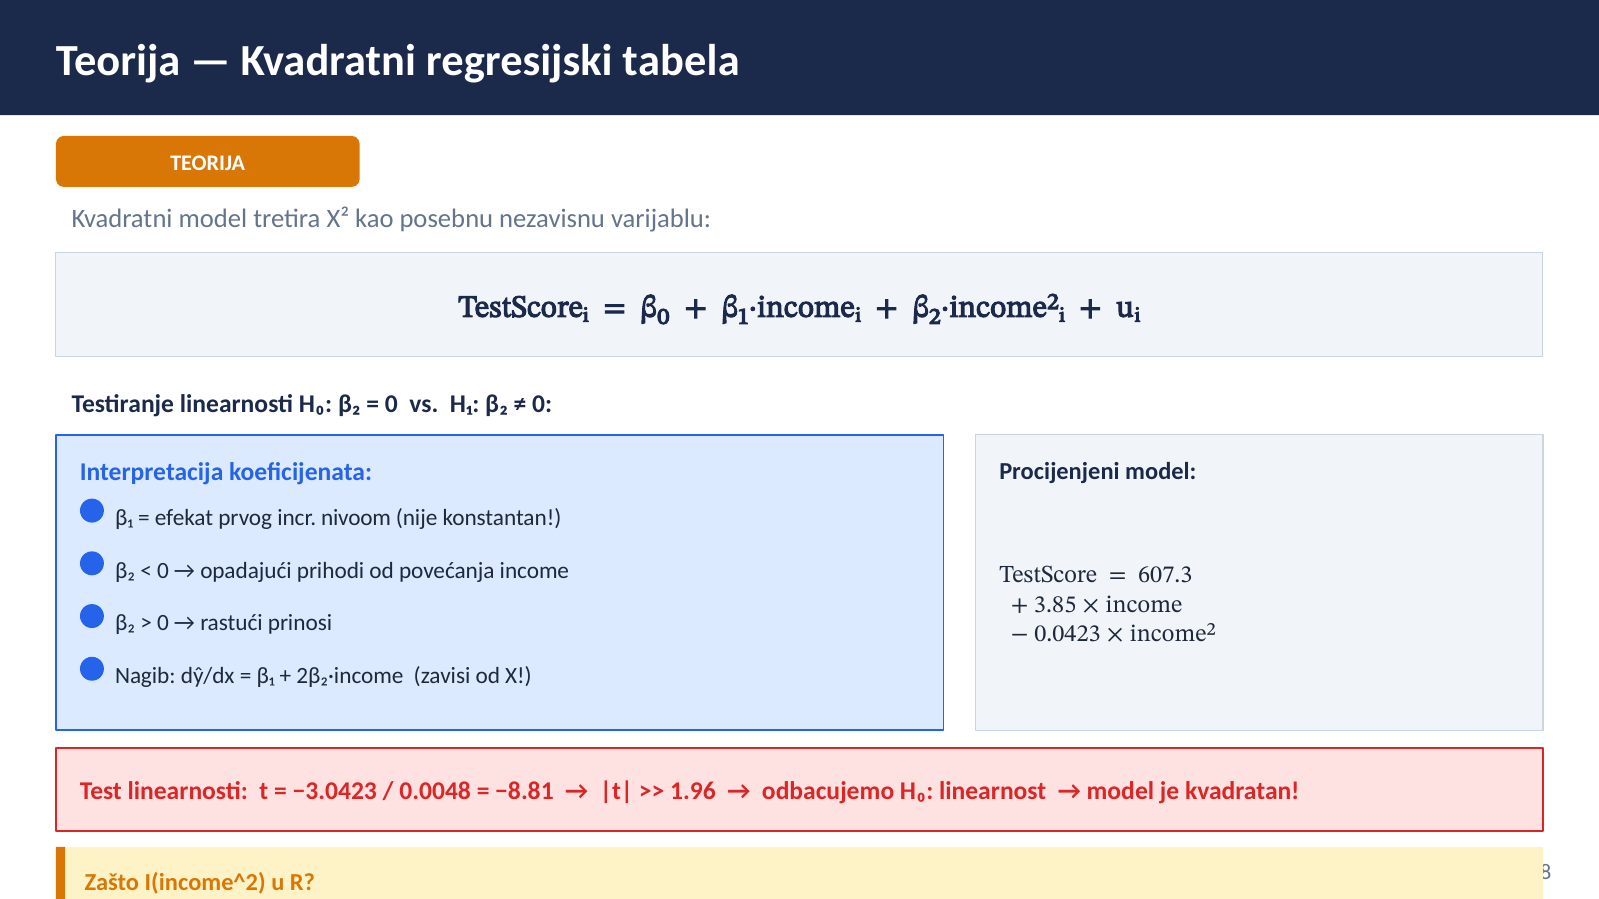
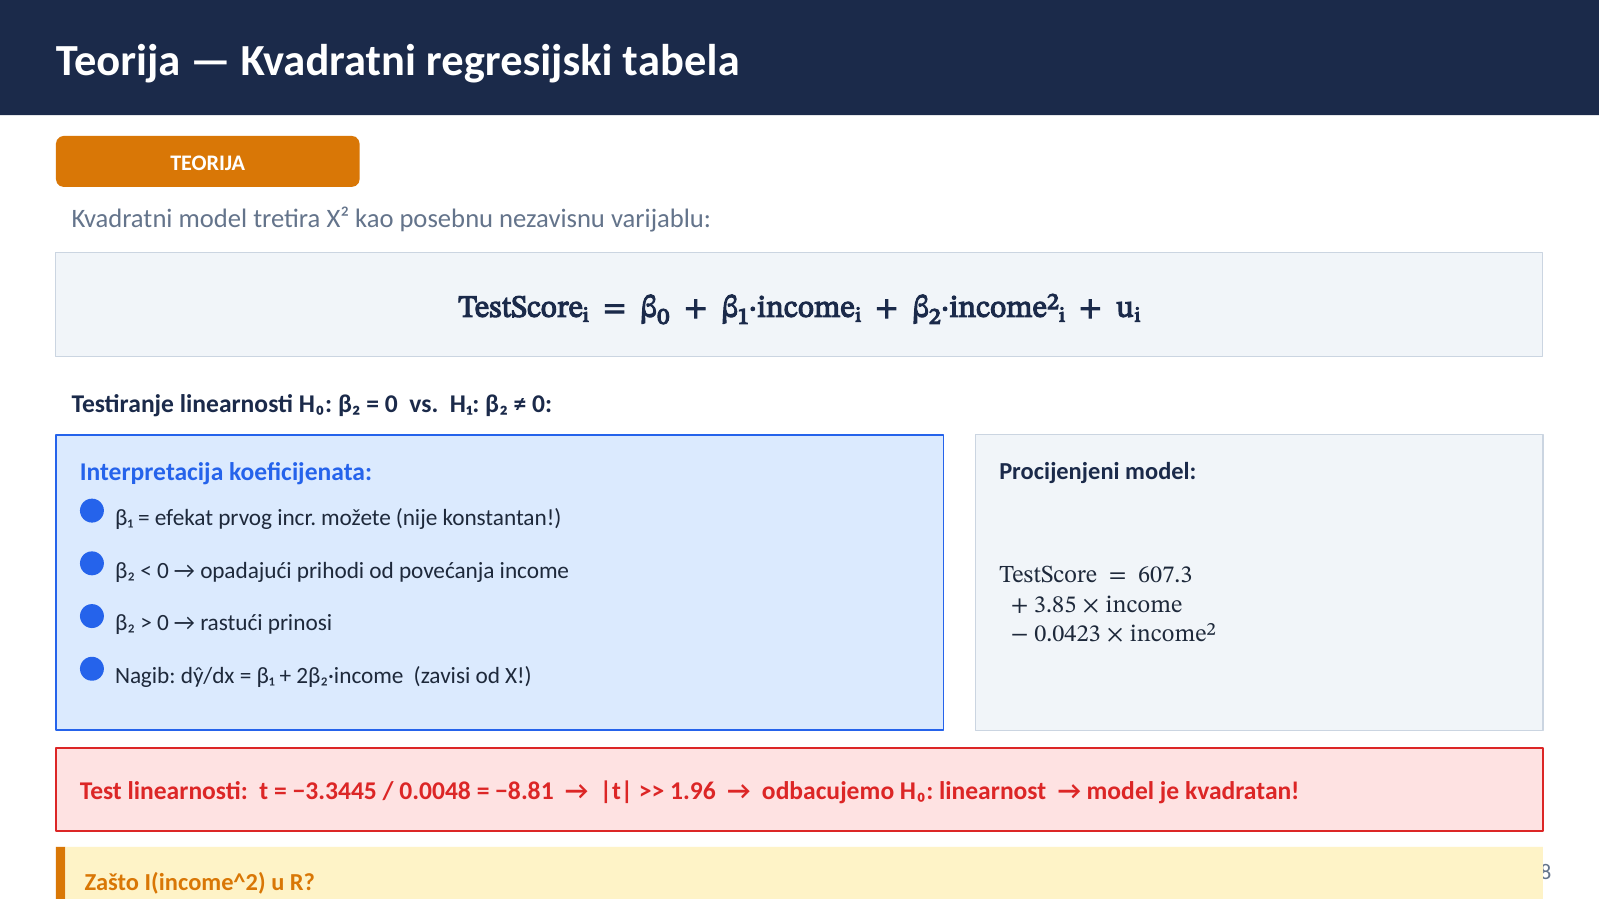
nivoom: nivoom -> možete
−3.0423: −3.0423 -> −3.3445
